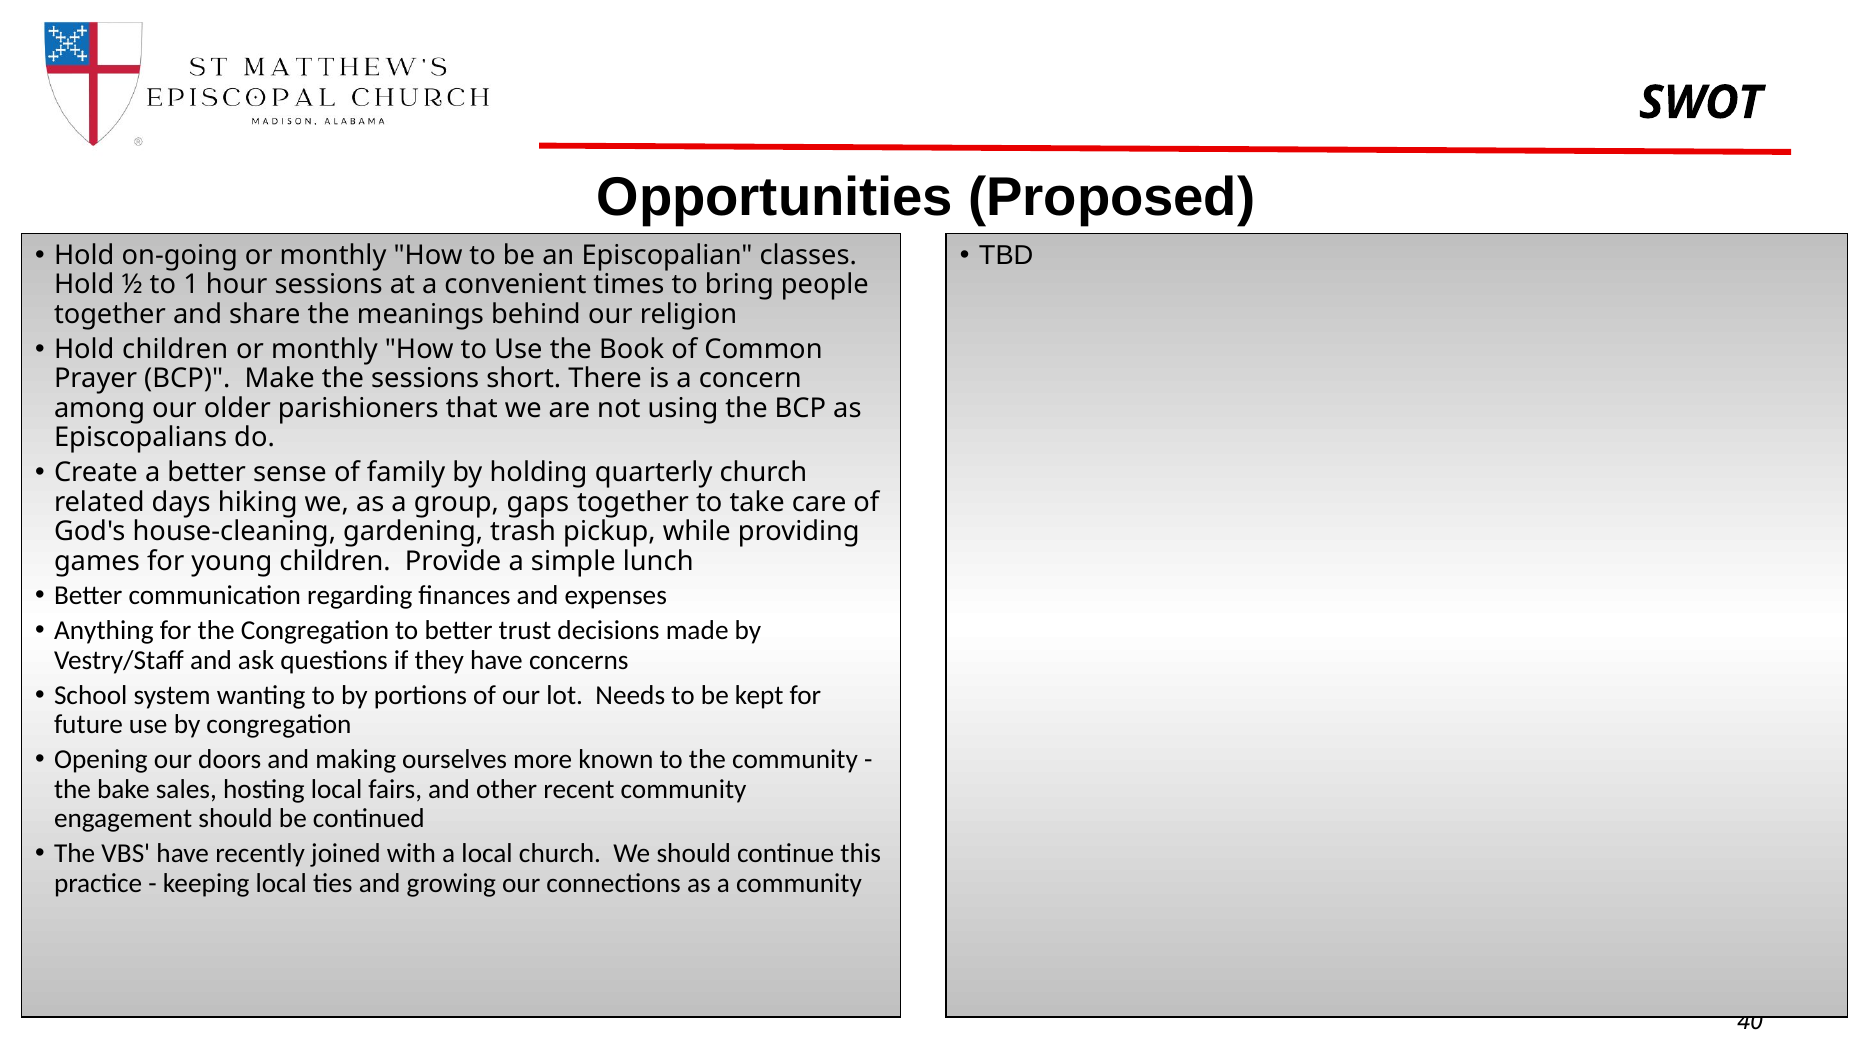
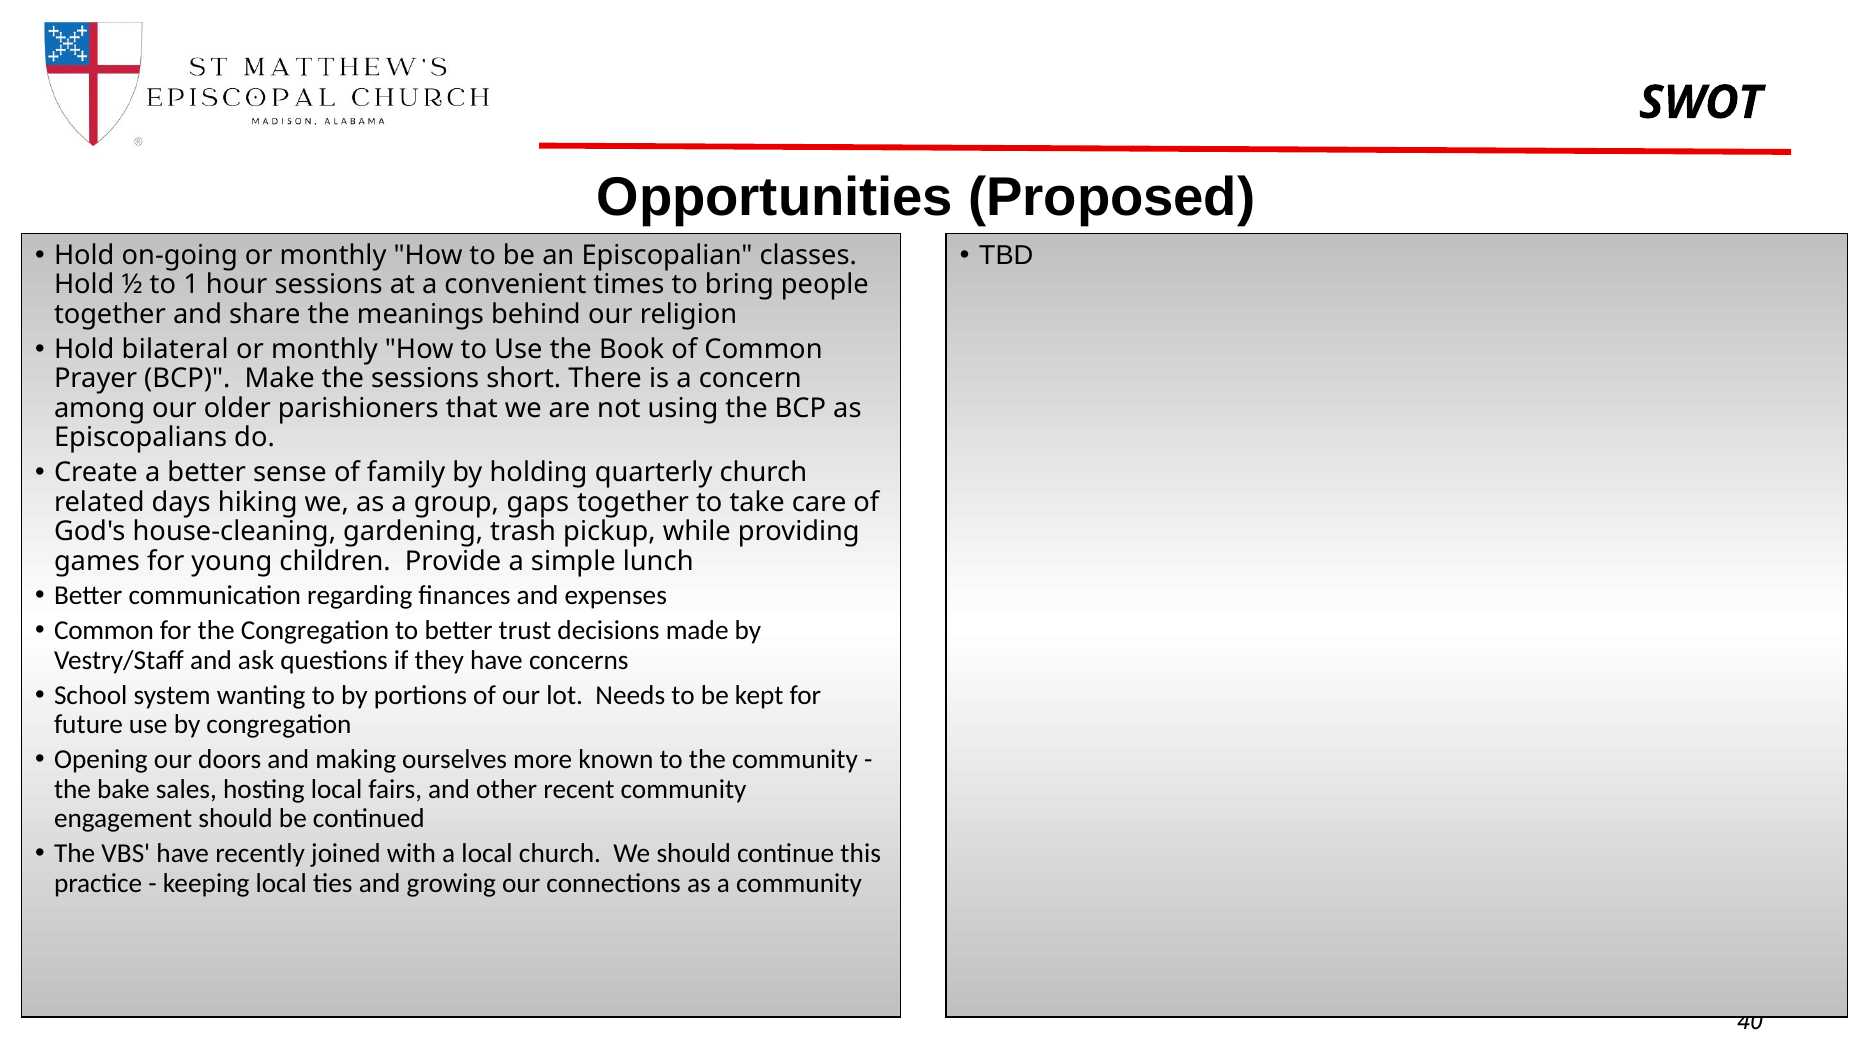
Hold children: children -> bilateral
Anything at (104, 631): Anything -> Common
